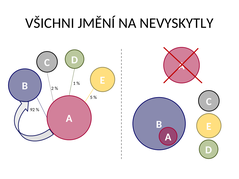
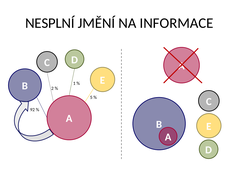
VŠICHNI: VŠICHNI -> NESPLNÍ
NEVYSKYTLY: NEVYSKYTLY -> INFORMACE
